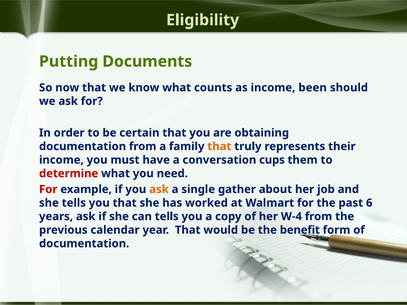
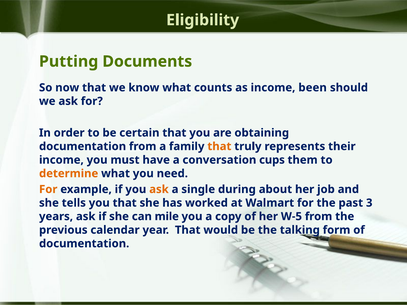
determine colour: red -> orange
For at (48, 189) colour: red -> orange
gather: gather -> during
6: 6 -> 3
can tells: tells -> mile
W-4: W-4 -> W-5
benefit: benefit -> talking
